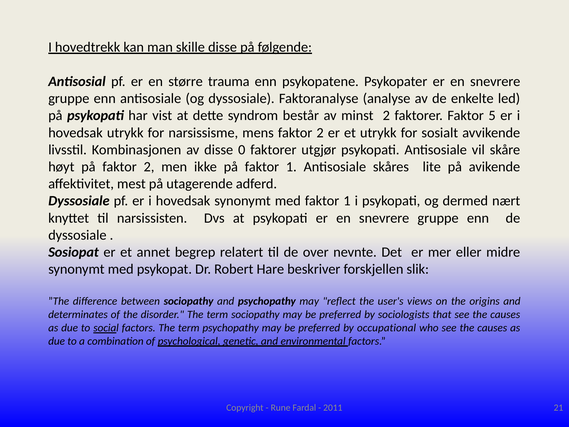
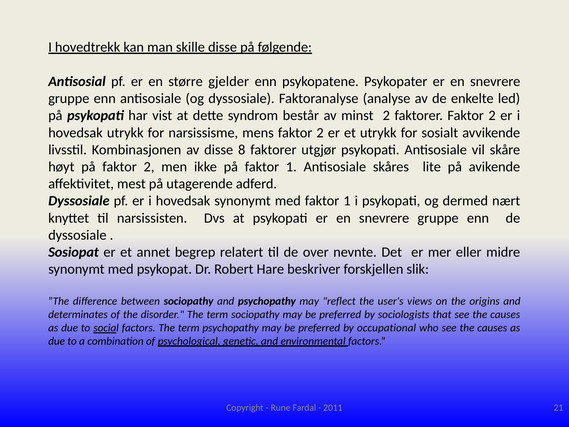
trauma: trauma -> gjelder
faktorer Faktor 5: 5 -> 2
0: 0 -> 8
